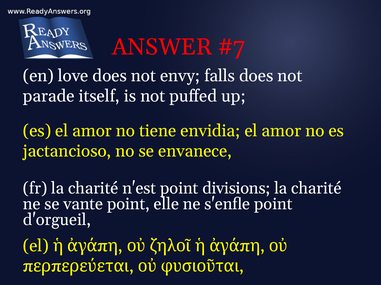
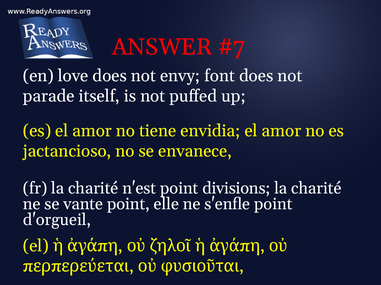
falls: falls -> font
